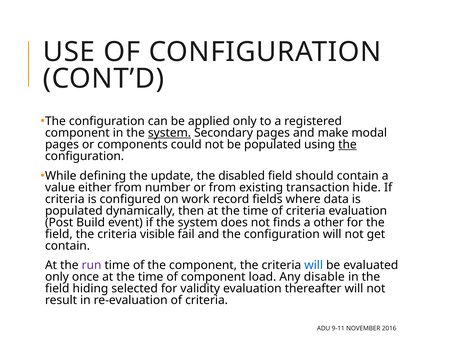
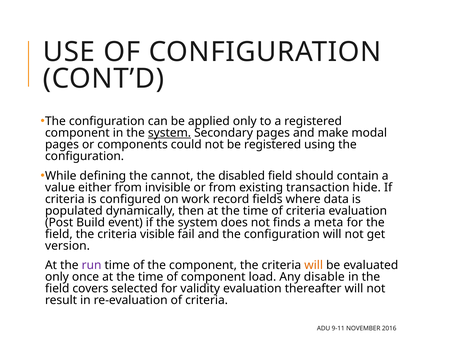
be populated: populated -> registered
the at (348, 145) underline: present -> none
update: update -> cannot
number: number -> invisible
other: other -> meta
contain at (68, 246): contain -> version
will at (314, 266) colour: blue -> orange
hiding: hiding -> covers
